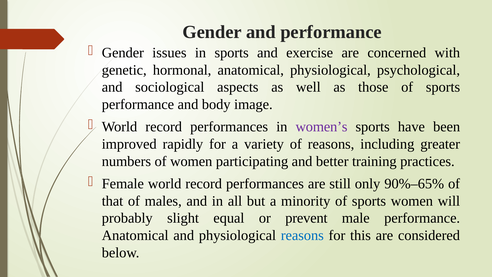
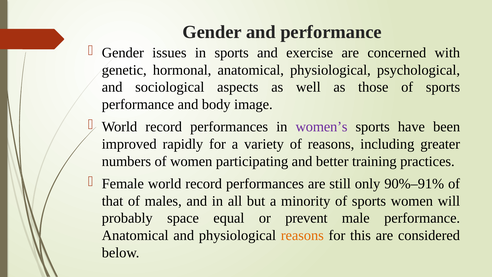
90%–65%: 90%–65% -> 90%–91%
slight: slight -> space
reasons at (302, 235) colour: blue -> orange
